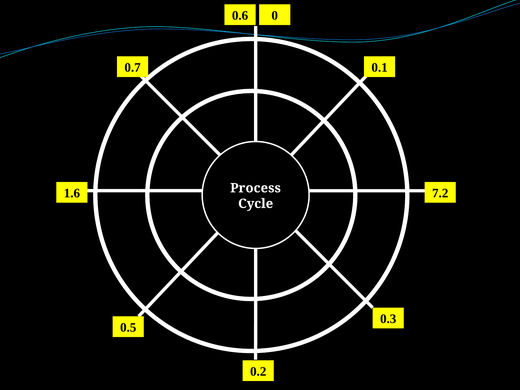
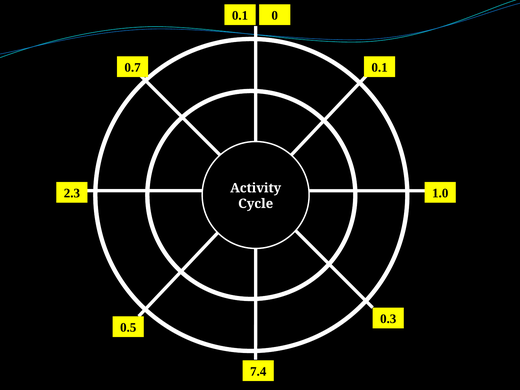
0.6 at (240, 16): 0.6 -> 0.1
Process: Process -> Activity
1.6: 1.6 -> 2.3
7.2: 7.2 -> 1.0
0.2: 0.2 -> 7.4
